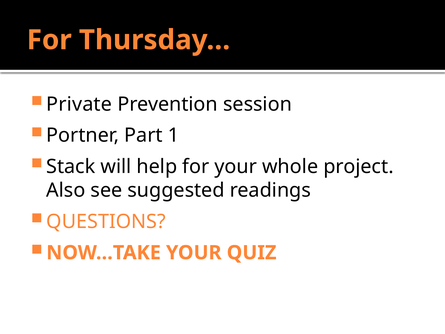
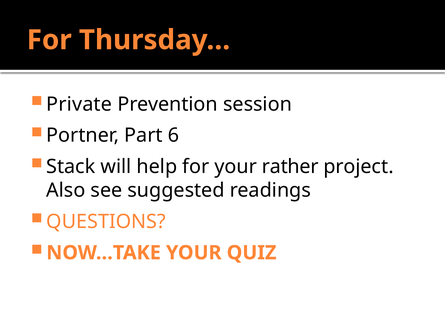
1: 1 -> 6
whole: whole -> rather
